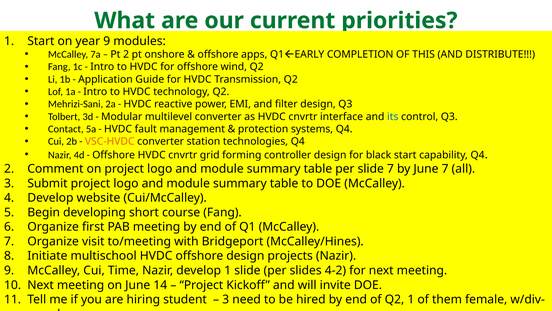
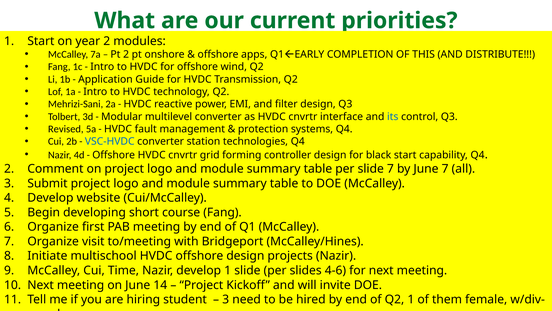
year 9: 9 -> 2
Contact: Contact -> Revised
VSC-HVDC colour: orange -> blue
4-2: 4-2 -> 4-6
